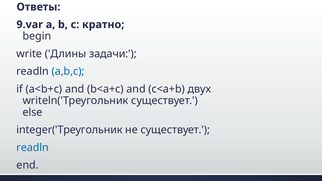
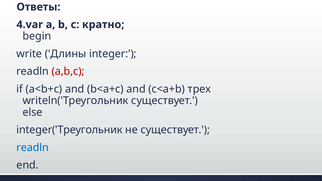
9.var: 9.var -> 4.var
задачи: задачи -> integer
a,b,c colour: blue -> red
двух: двух -> трех
